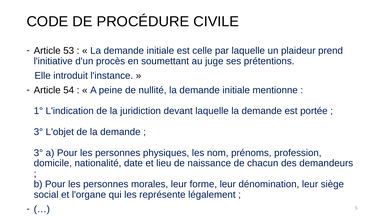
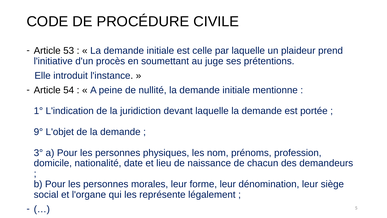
3° at (38, 132): 3° -> 9°
